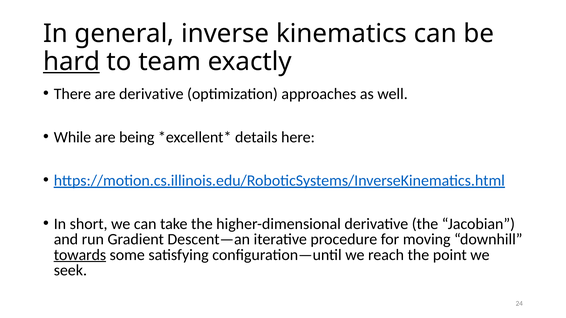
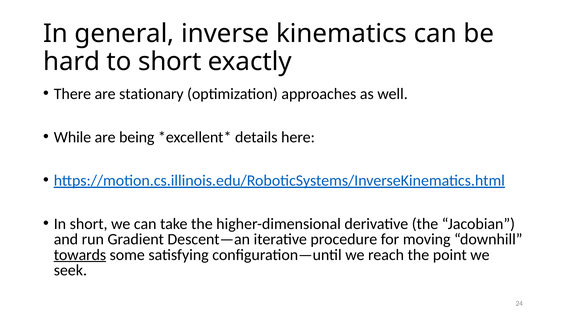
hard underline: present -> none
to team: team -> short
are derivative: derivative -> stationary
